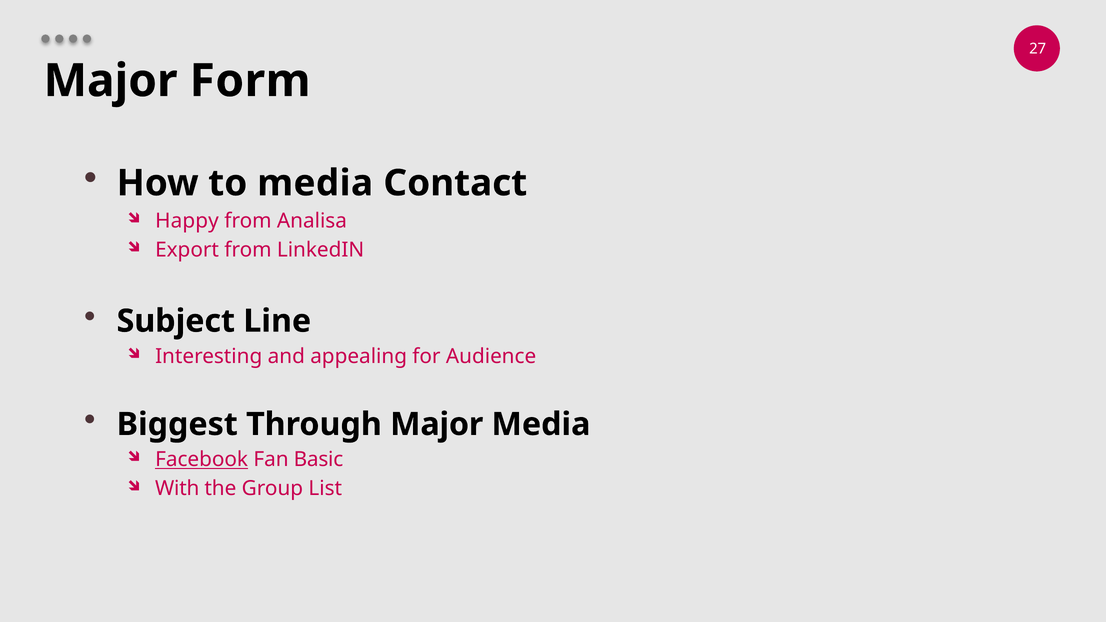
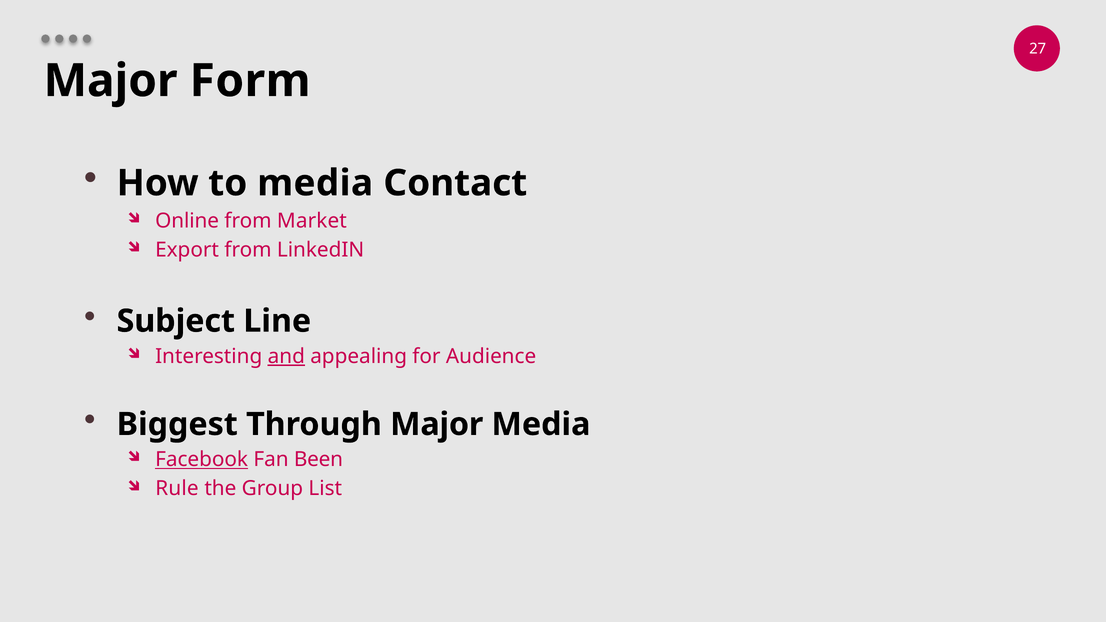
Happy: Happy -> Online
Analisa: Analisa -> Market
and underline: none -> present
Basic: Basic -> Been
With: With -> Rule
